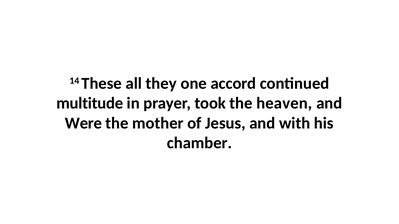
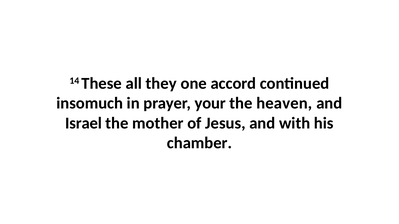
multitude: multitude -> insomuch
took: took -> your
Were: Were -> Israel
